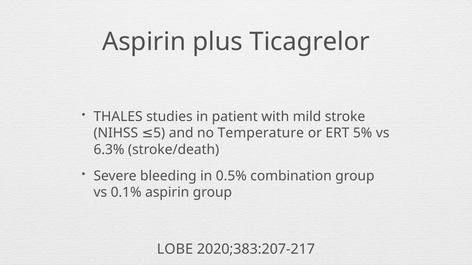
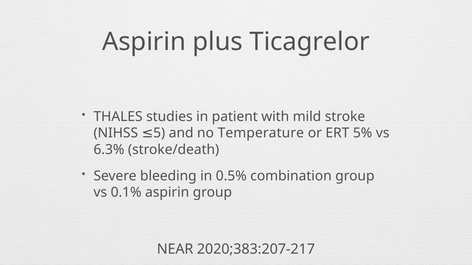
LOBE: LOBE -> NEAR
